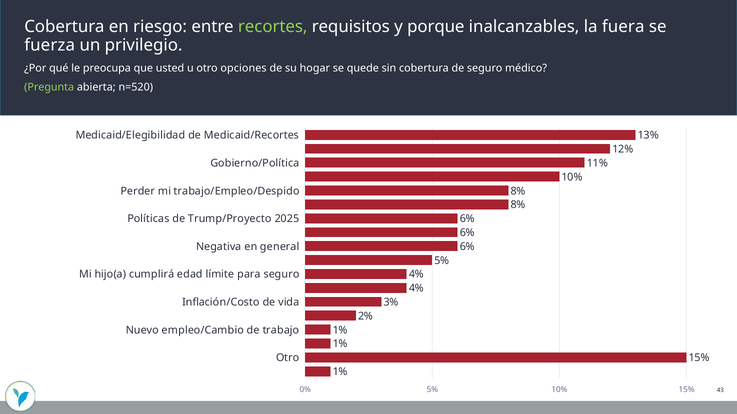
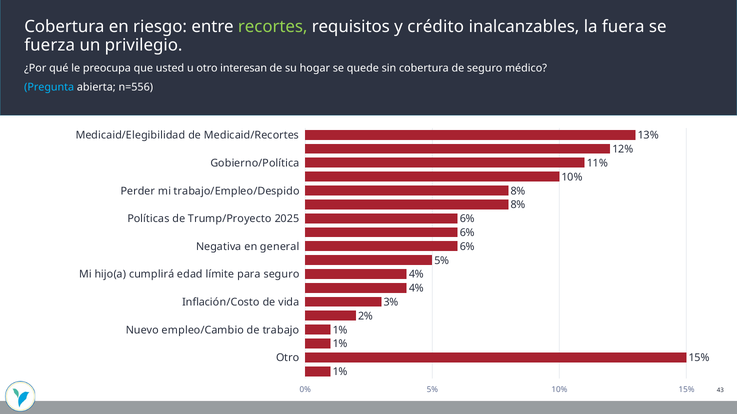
porque: porque -> crédito
opciones: opciones -> interesan
Pregunta colour: light green -> light blue
n=520: n=520 -> n=556
